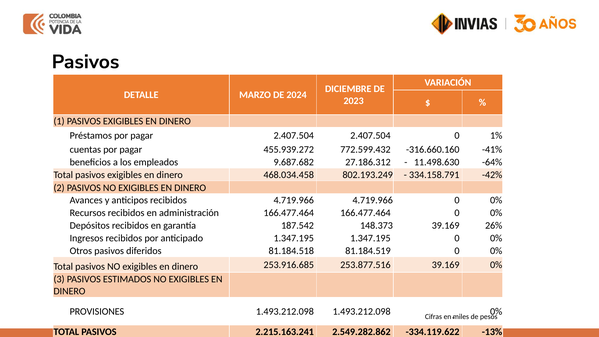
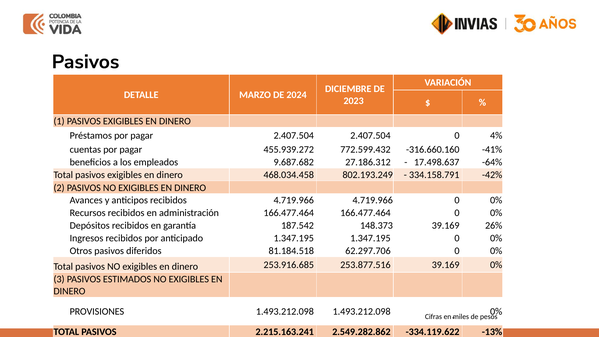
1%: 1% -> 4%
11.498.630: 11.498.630 -> 17.498.637
81.184.519: 81.184.519 -> 62.297.706
